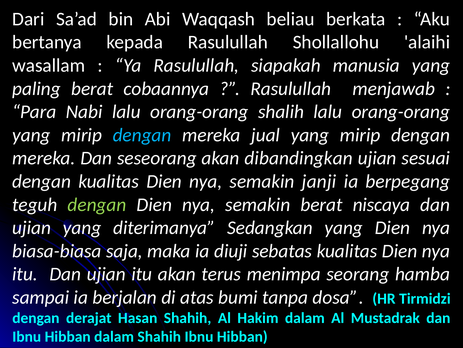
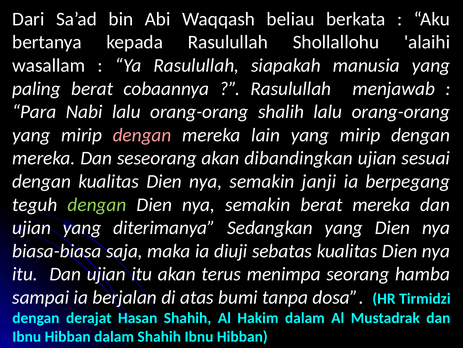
dengan at (142, 135) colour: light blue -> pink
jual: jual -> lain
berat niscaya: niscaya -> mereka
